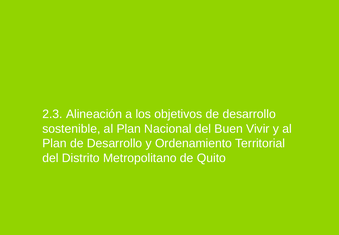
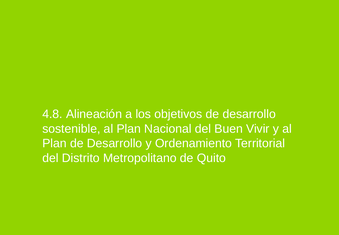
2.3: 2.3 -> 4.8
